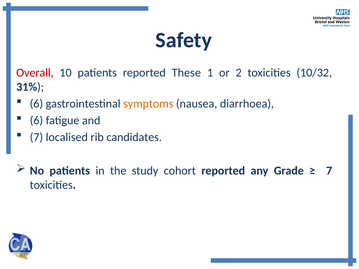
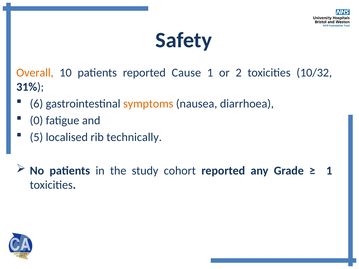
Overall colour: red -> orange
These: These -> Cause
6 at (36, 121): 6 -> 0
7 at (36, 137): 7 -> 5
candidates: candidates -> technically
7 at (329, 171): 7 -> 1
